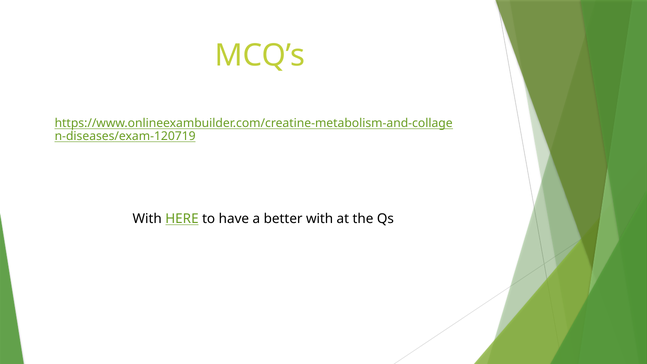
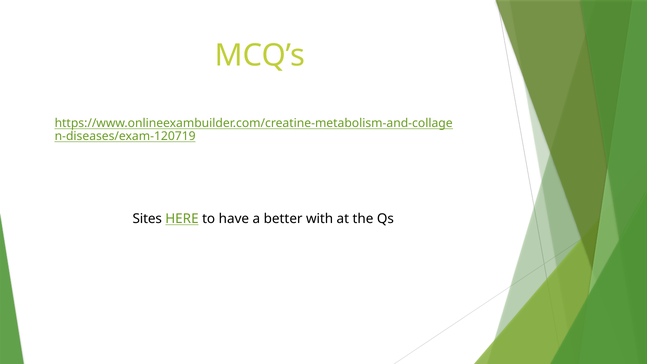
With at (147, 219): With -> Sites
